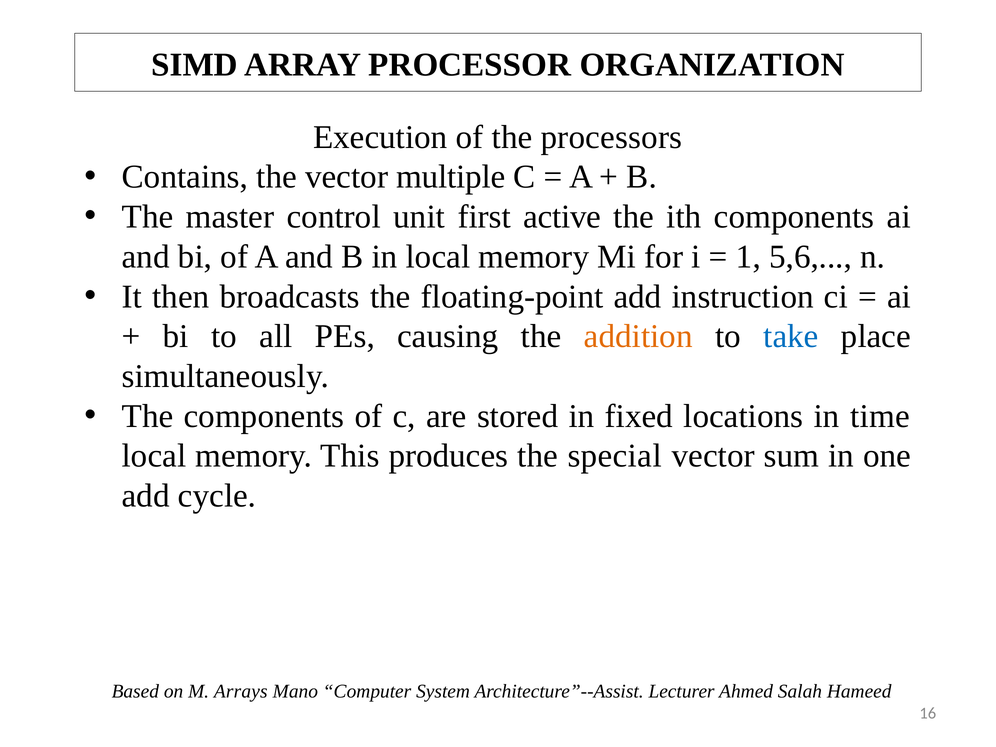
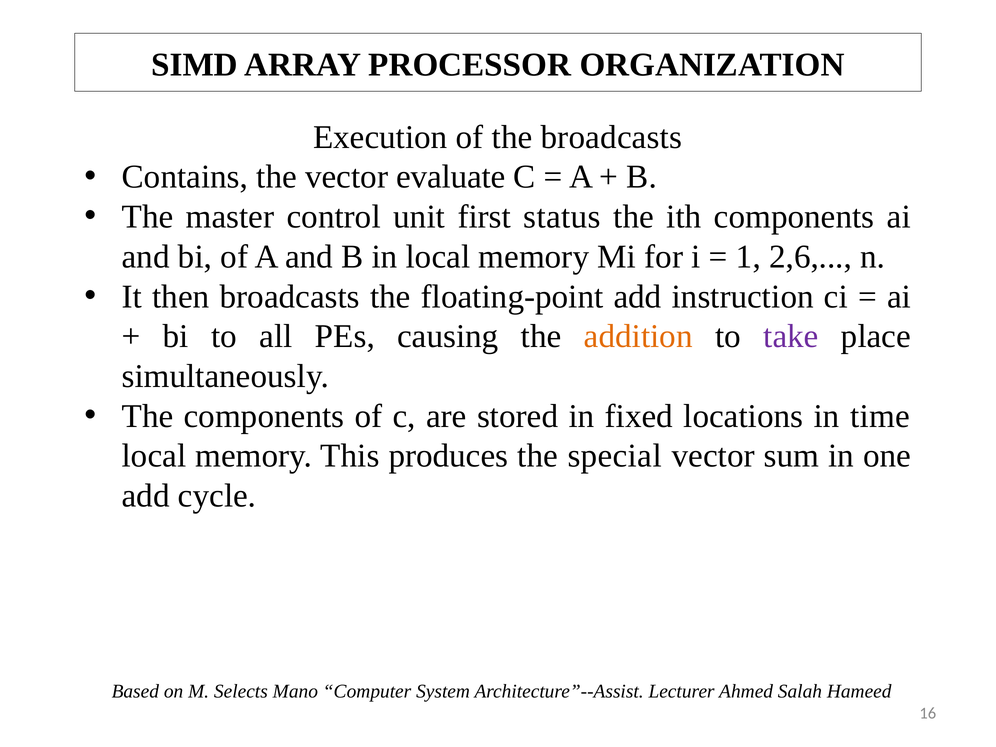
the processors: processors -> broadcasts
multiple: multiple -> evaluate
active: active -> status
5,6: 5,6 -> 2,6
take colour: blue -> purple
Arrays: Arrays -> Selects
